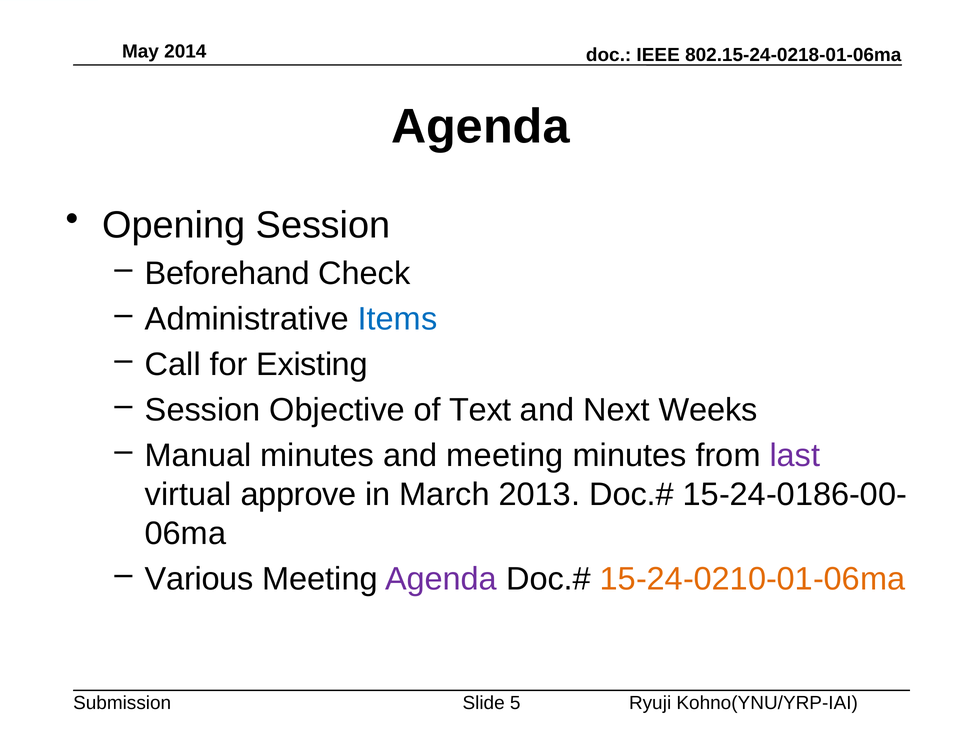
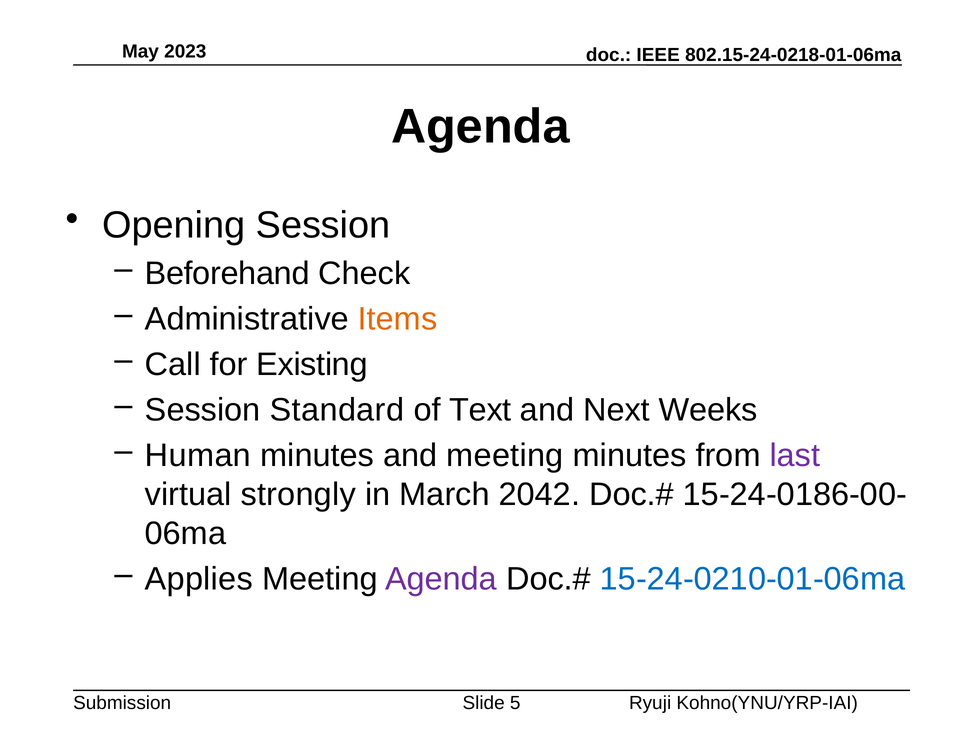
2014: 2014 -> 2023
Items colour: blue -> orange
Objective: Objective -> Standard
Manual: Manual -> Human
approve: approve -> strongly
2013: 2013 -> 2042
Various: Various -> Applies
15-24-0210-01-06ma colour: orange -> blue
